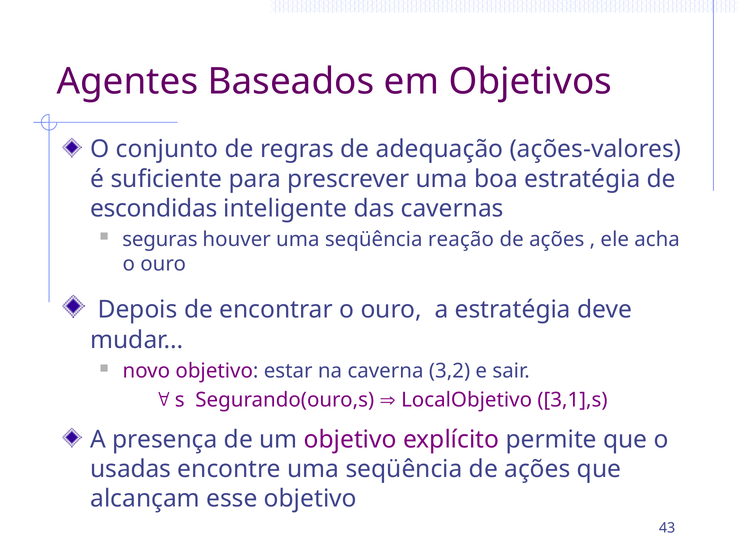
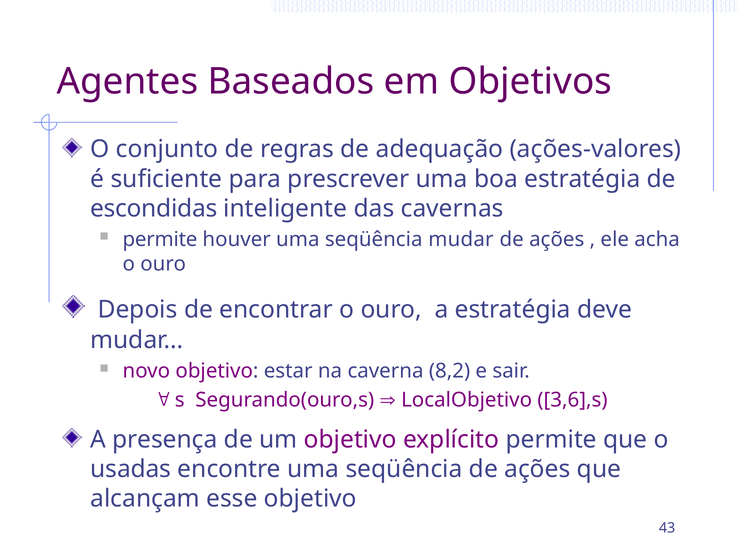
seguras at (160, 239): seguras -> permite
seqüência reação: reação -> mudar
3,2: 3,2 -> 8,2
3,1],s: 3,1],s -> 3,6],s
